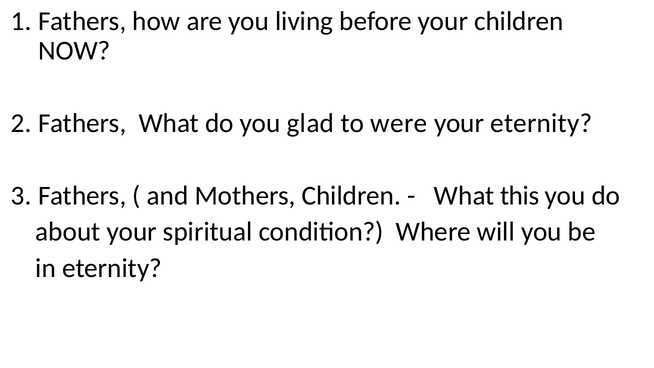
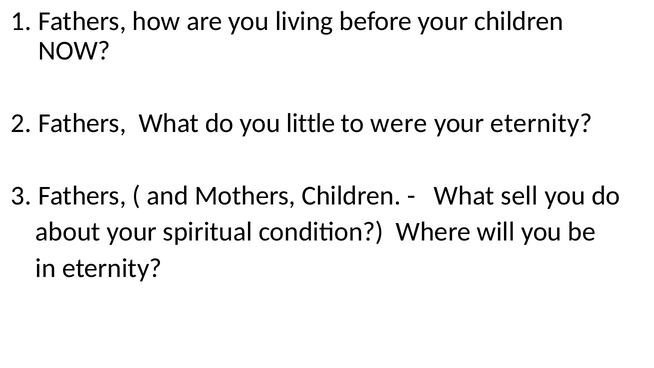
glad: glad -> little
this: this -> sell
